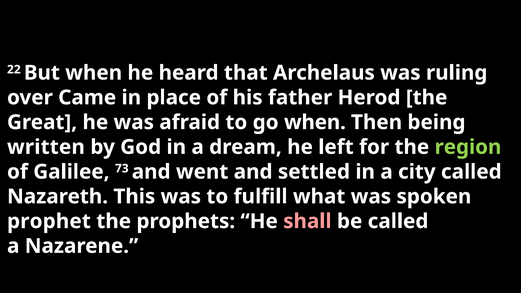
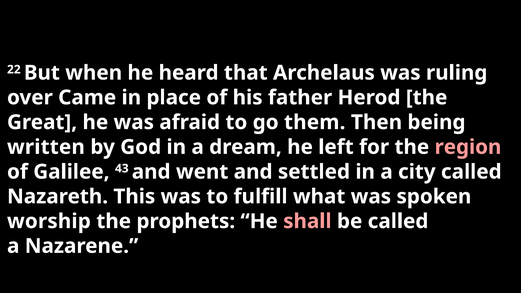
go when: when -> them
region colour: light green -> pink
73: 73 -> 43
prophet: prophet -> worship
